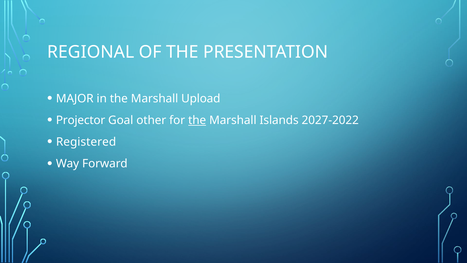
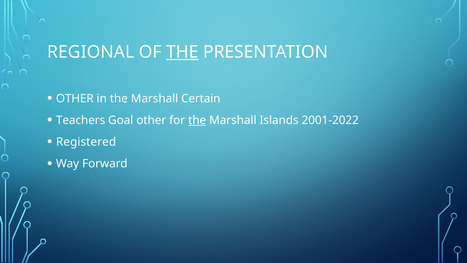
THE at (182, 52) underline: none -> present
MAJOR at (75, 99): MAJOR -> OTHER
Upload: Upload -> Certain
Projector: Projector -> Teachers
2027-2022: 2027-2022 -> 2001-2022
